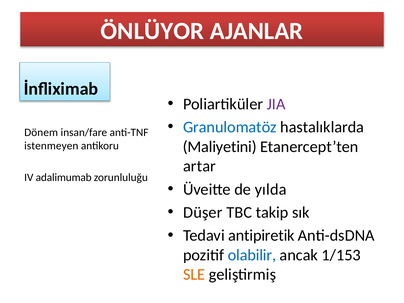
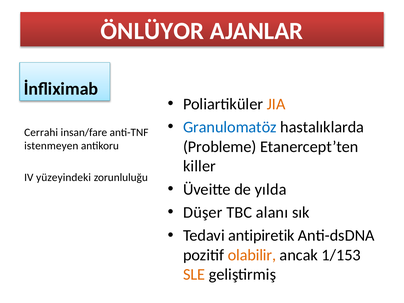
JIA colour: purple -> orange
Dönem: Dönem -> Cerrahi
Maliyetini: Maliyetini -> Probleme
artar: artar -> killer
adalimumab: adalimumab -> yüzeyindeki
takip: takip -> alanı
olabilir colour: blue -> orange
